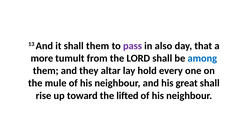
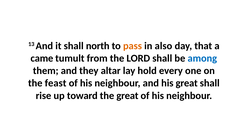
shall them: them -> north
pass colour: purple -> orange
more: more -> came
mule: mule -> feast
the lifted: lifted -> great
